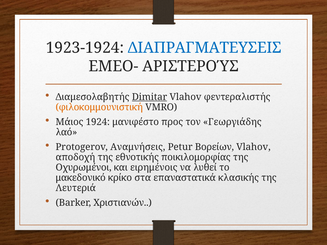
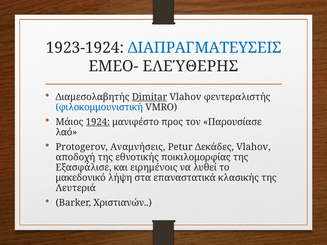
ΑΡΙΣΤΕΡΟΎΣ: ΑΡΙΣΤΕΡΟΎΣ -> ΕΛΕΎΘΕΡΗΣ
φιλοκομμουνιστική colour: orange -> blue
1924 underline: none -> present
Γεωργιάδης: Γεωργιάδης -> Παρουσίασε
Βορείων: Βορείων -> Δεκάδες
Οχυρωμένοι: Οχυρωμένοι -> Εξασφάλισε
κρίκο: κρίκο -> λήψη
